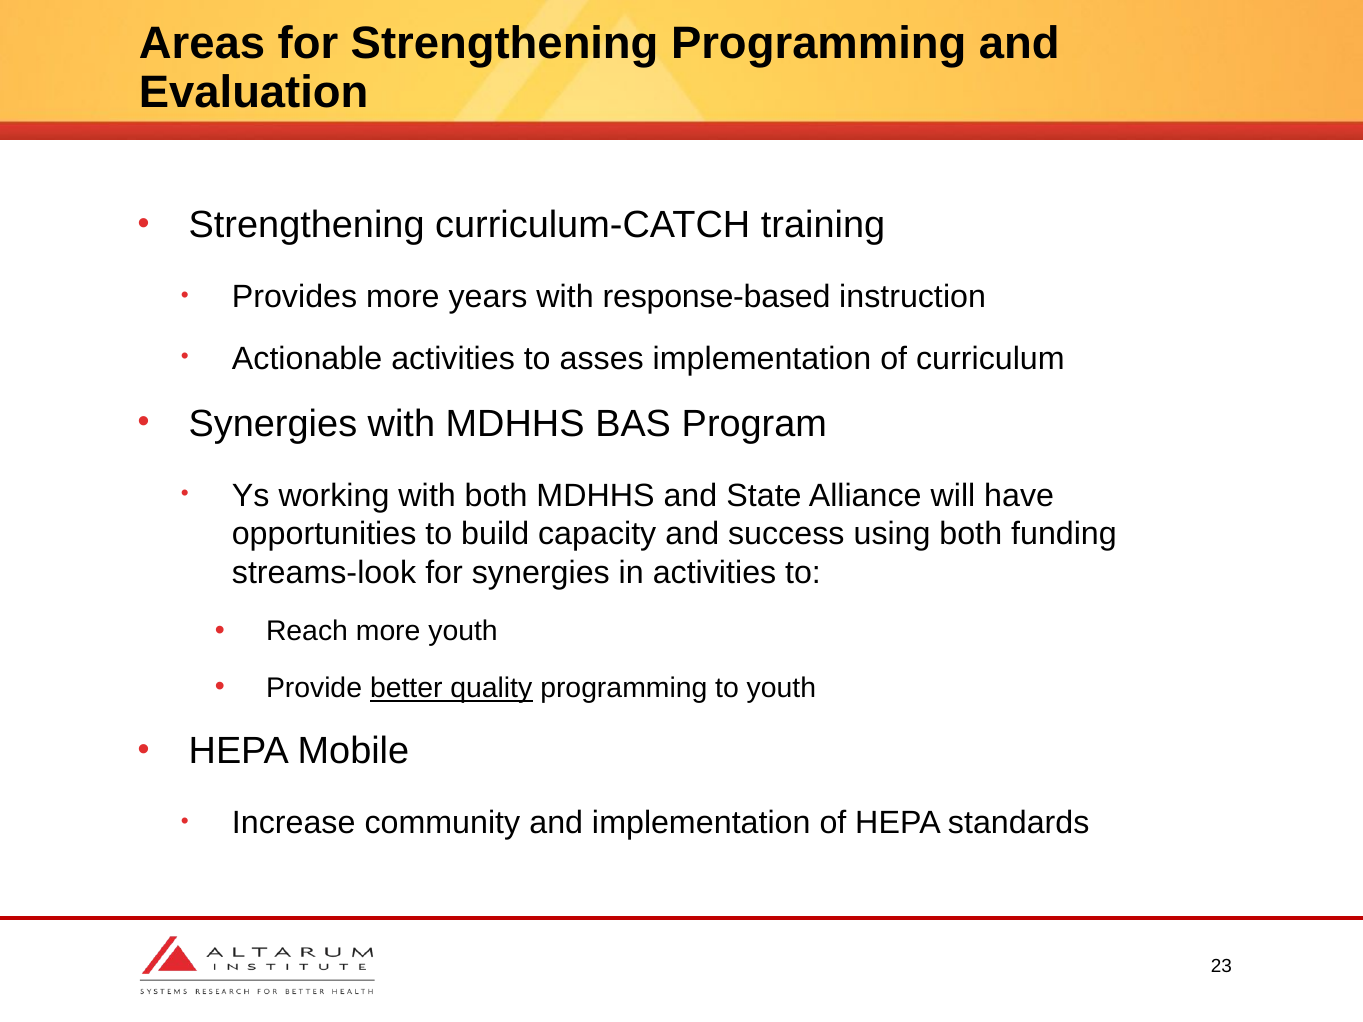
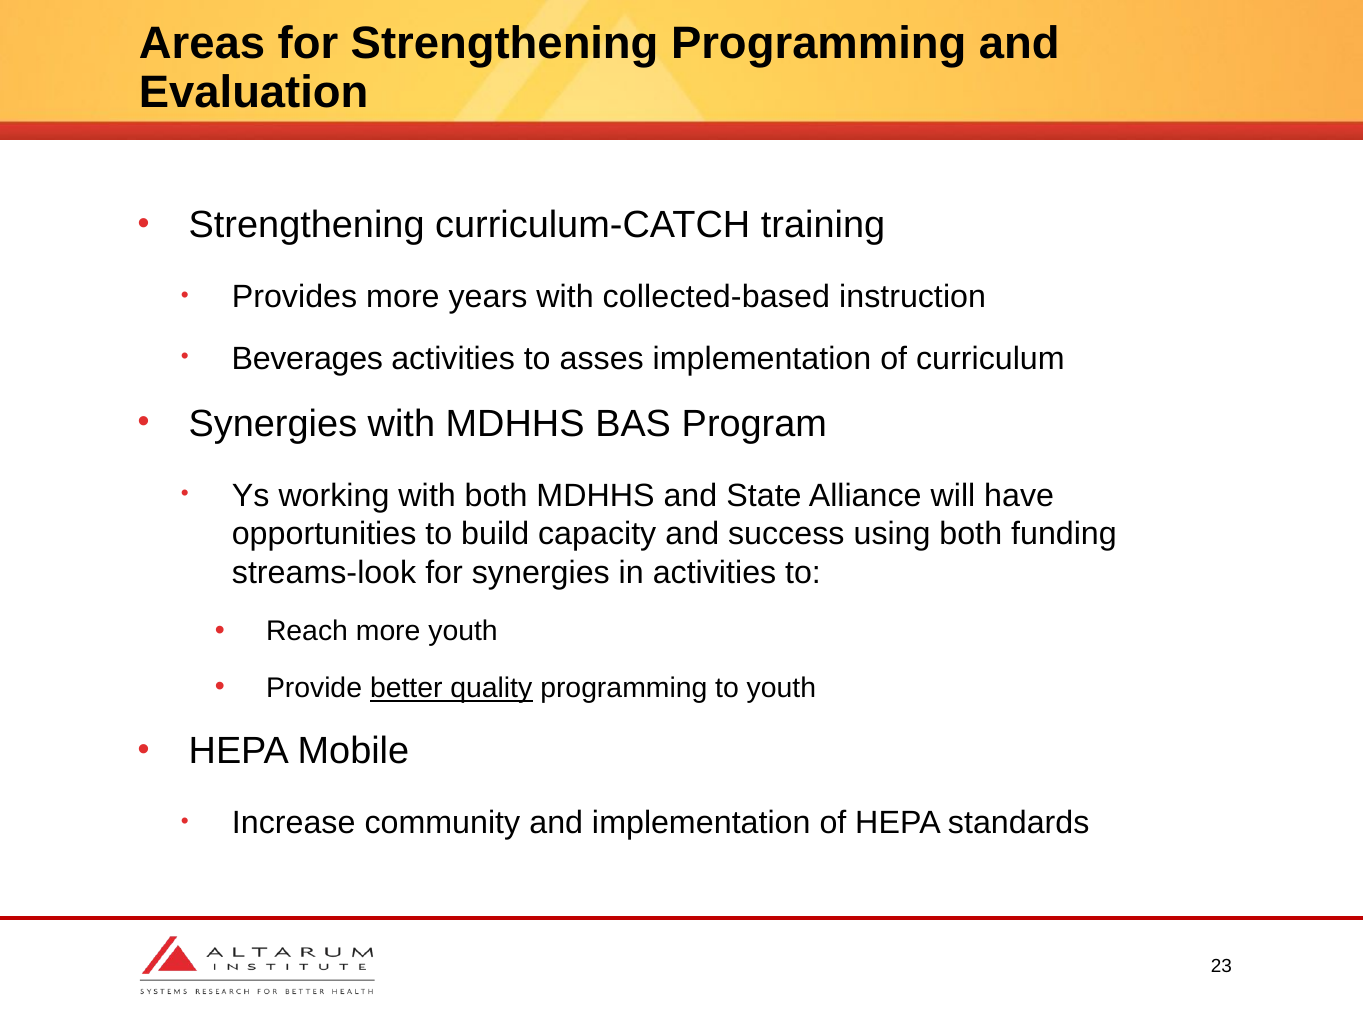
response-based: response-based -> collected-based
Actionable: Actionable -> Beverages
